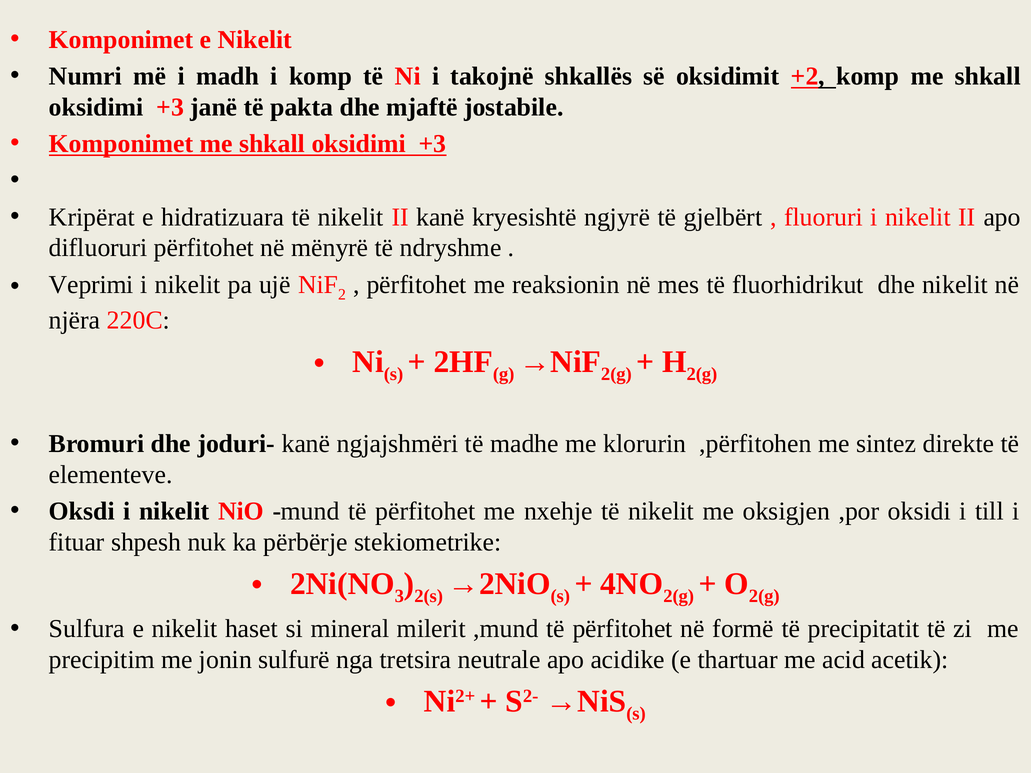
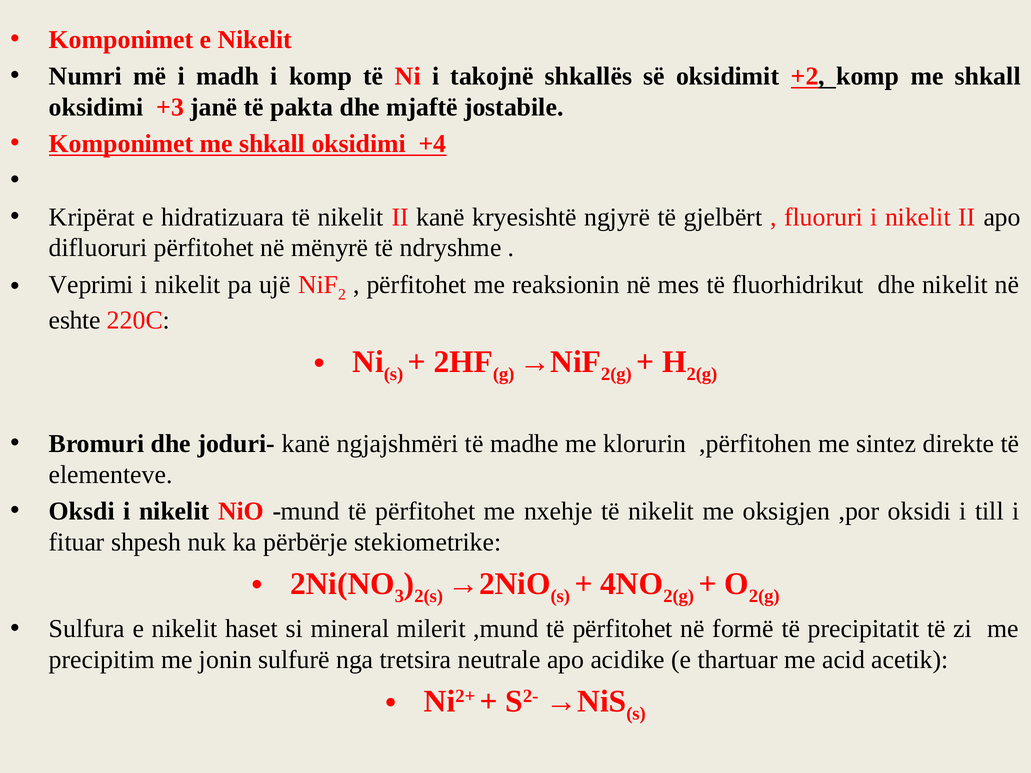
+3 at (433, 144): +3 -> +4
njëra: njëra -> eshte
